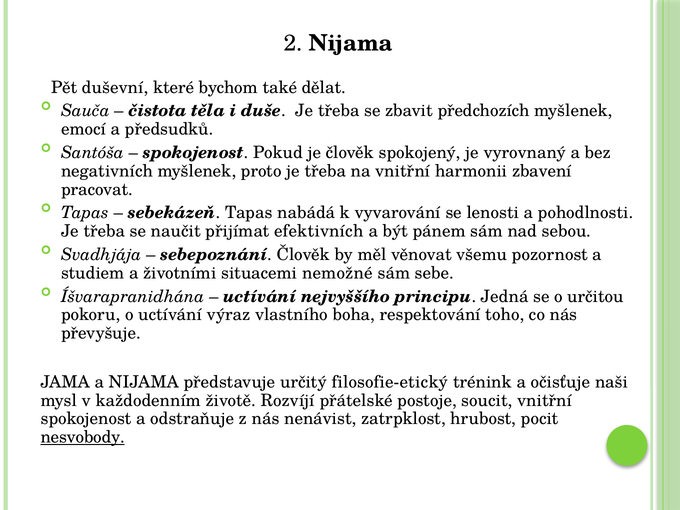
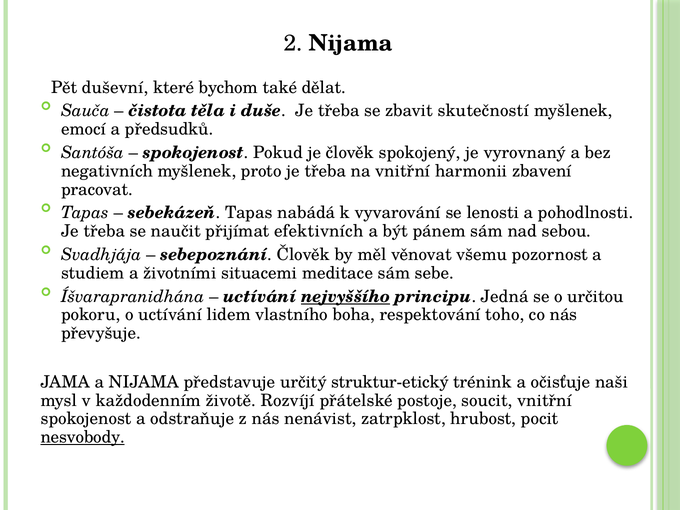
předchozích: předchozích -> skutečností
nemožné: nemožné -> meditace
nejvyššího underline: none -> present
výraz: výraz -> lidem
filosofie-etický: filosofie-etický -> struktur-etický
